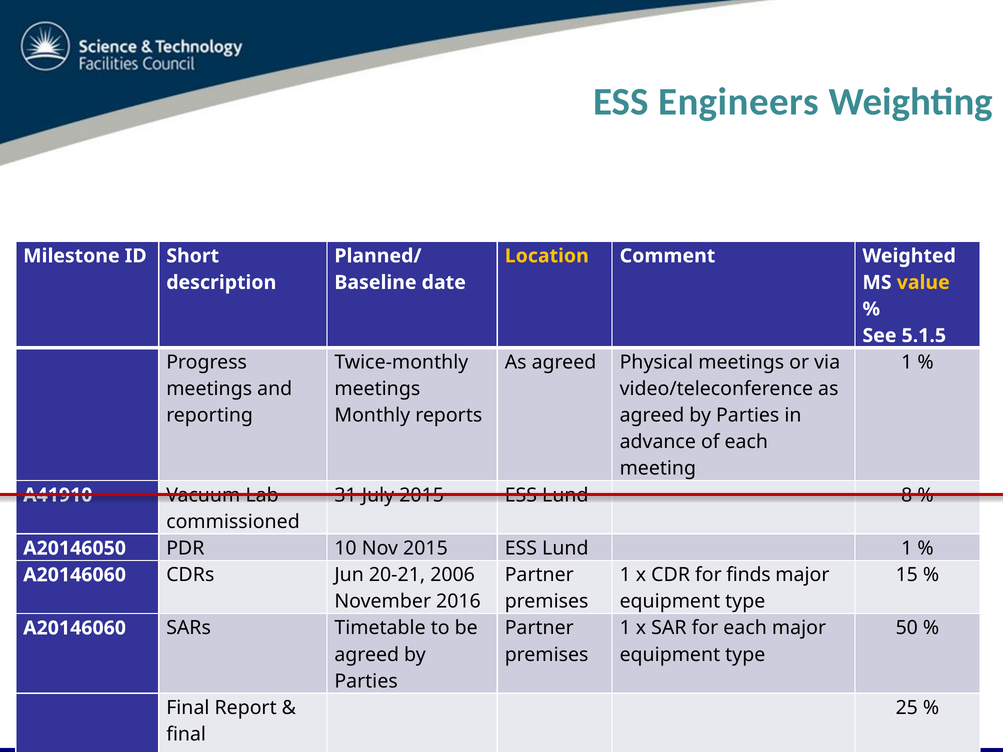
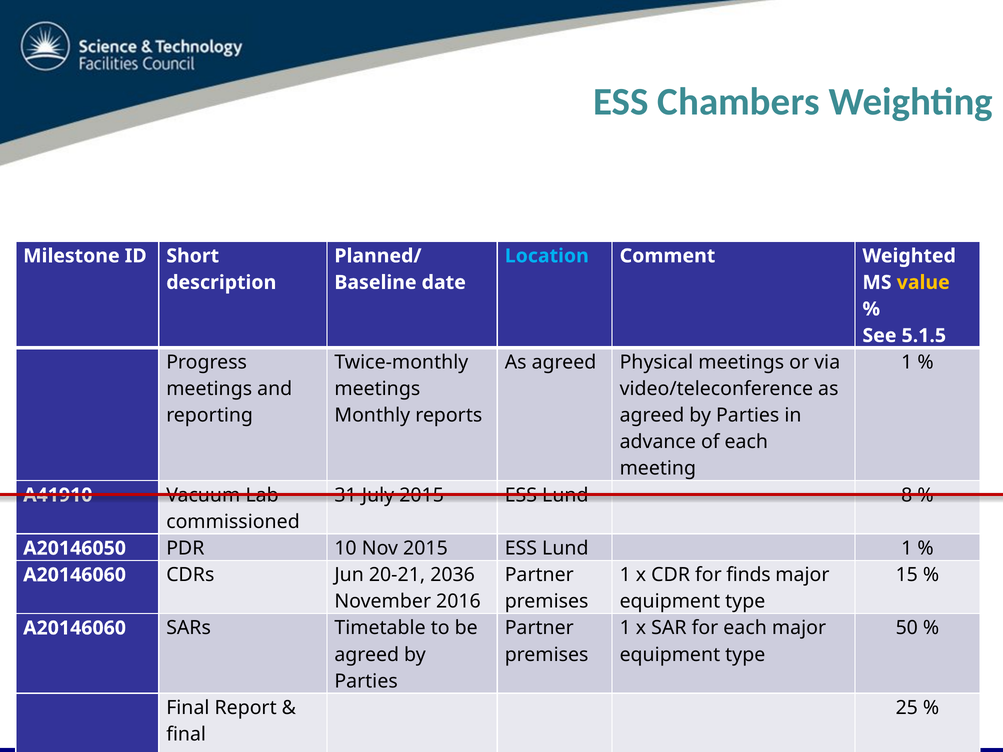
Engineers: Engineers -> Chambers
Location colour: yellow -> light blue
2006: 2006 -> 2036
